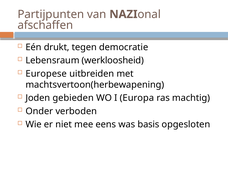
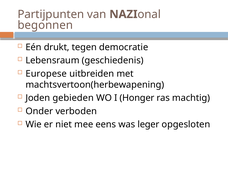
afschaffen: afschaffen -> begonnen
werkloosheid: werkloosheid -> geschiedenis
Europa: Europa -> Honger
basis: basis -> leger
